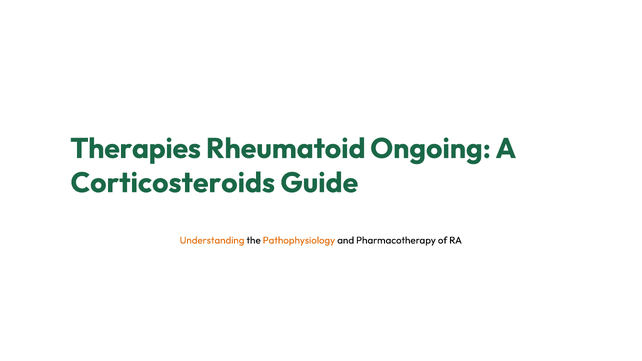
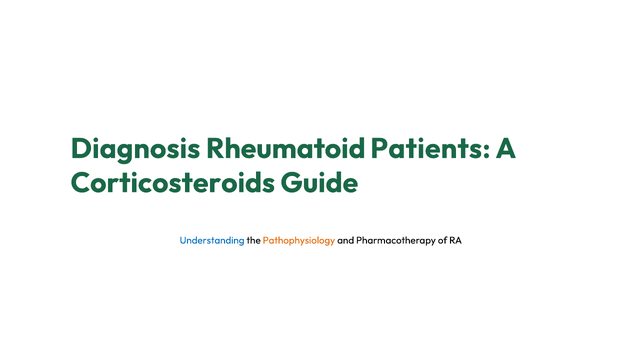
Therapies: Therapies -> Diagnosis
Ongoing: Ongoing -> Patients
Understanding colour: orange -> blue
